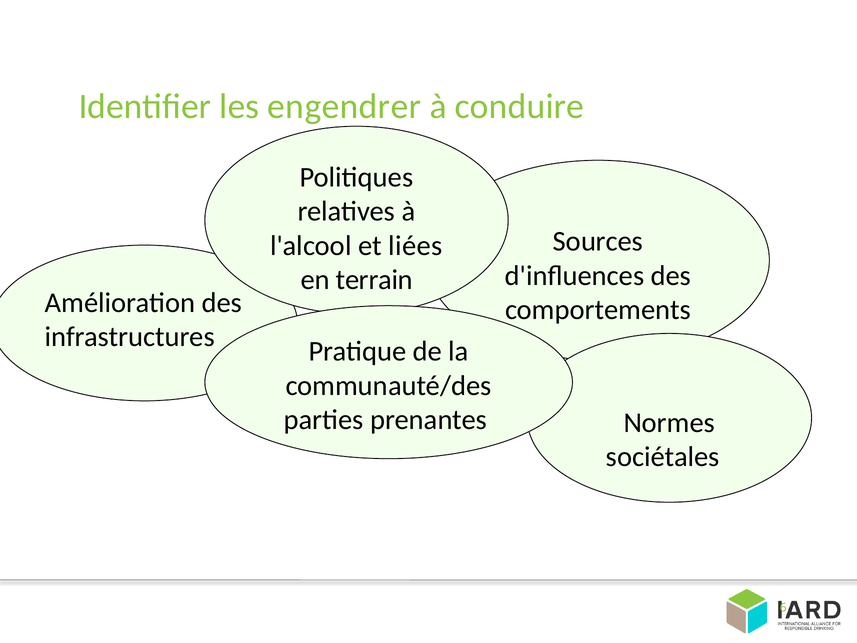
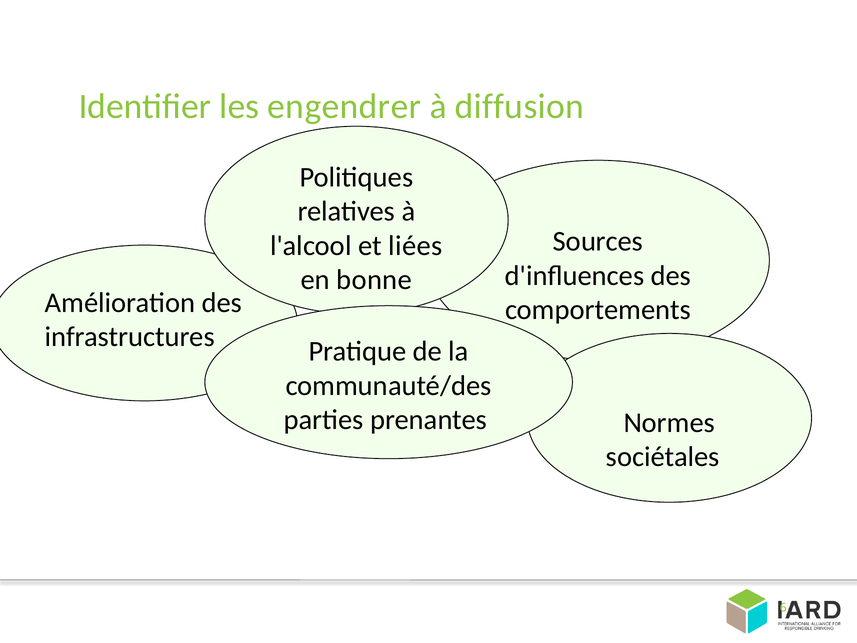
conduire: conduire -> diffusion
terrain: terrain -> bonne
